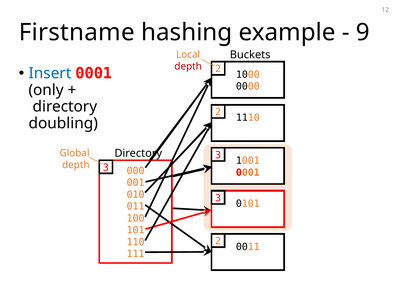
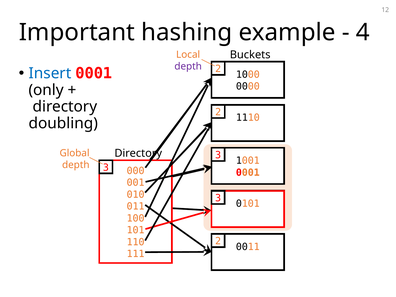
Firstname: Firstname -> Important
9: 9 -> 4
depth at (188, 66) colour: red -> purple
